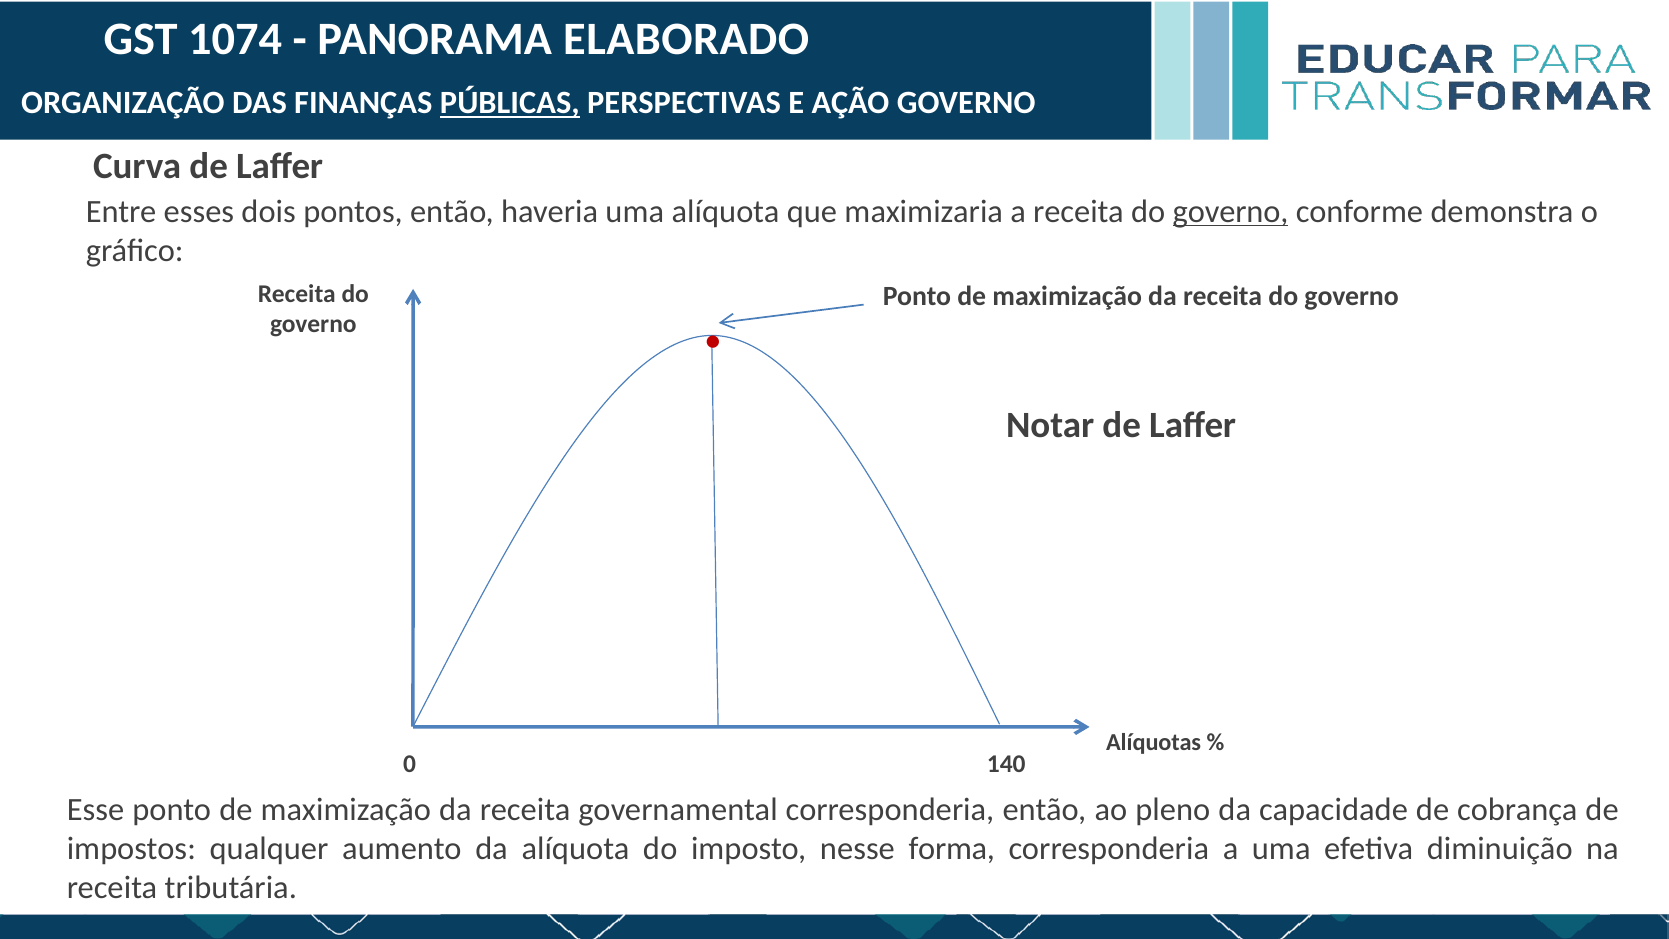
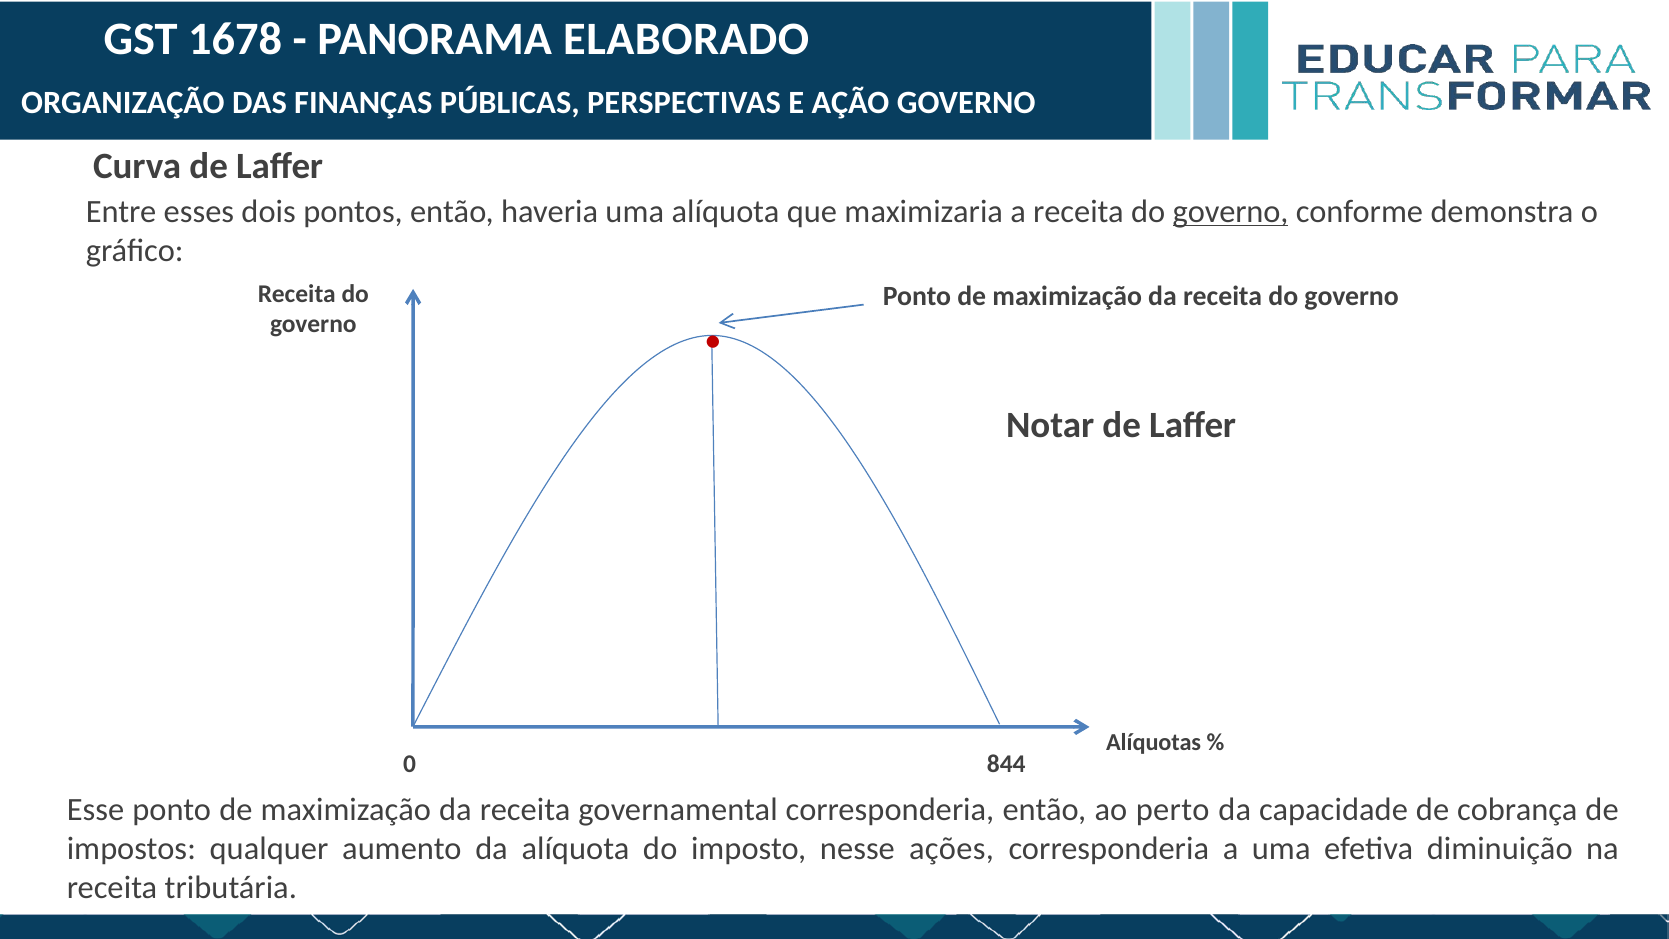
1074: 1074 -> 1678
PÚBLICAS underline: present -> none
140: 140 -> 844
pleno: pleno -> perto
forma: forma -> ações
